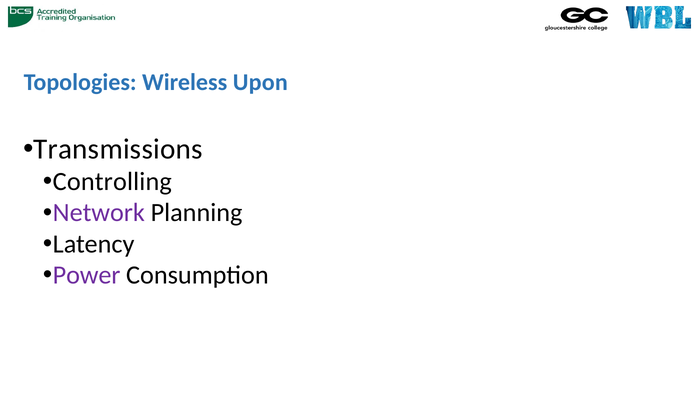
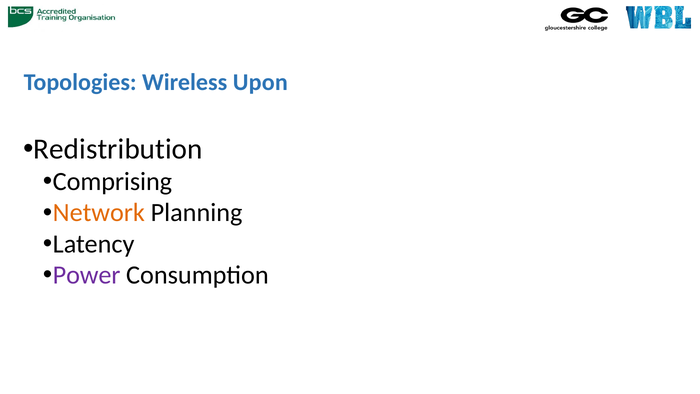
Transmissions: Transmissions -> Redistribution
Controlling: Controlling -> Comprising
Network colour: purple -> orange
